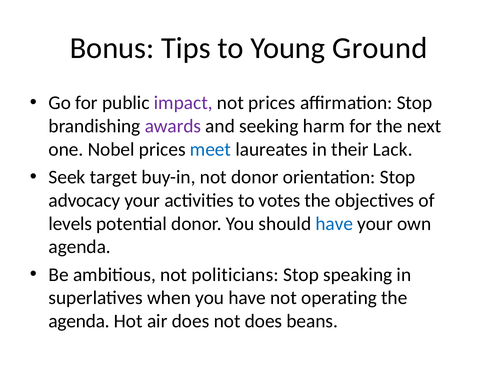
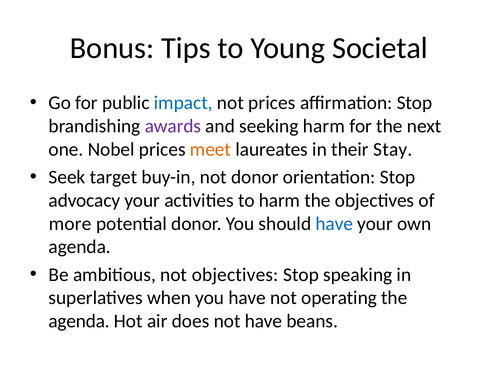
Ground: Ground -> Societal
impact colour: purple -> blue
meet colour: blue -> orange
Lack: Lack -> Stay
to votes: votes -> harm
levels: levels -> more
not politicians: politicians -> objectives
not does: does -> have
